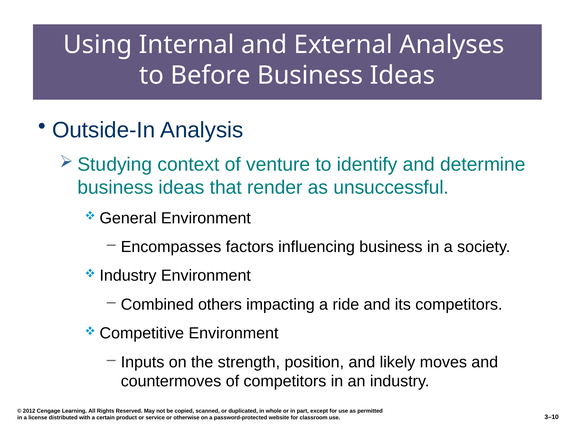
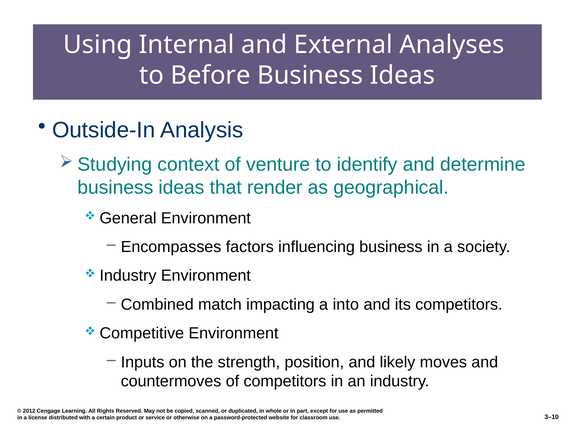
unsuccessful: unsuccessful -> geographical
others: others -> match
ride: ride -> into
